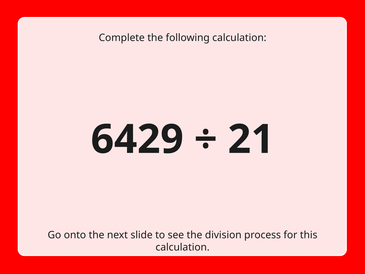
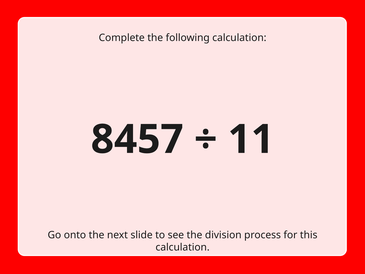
6429: 6429 -> 8457
21: 21 -> 11
